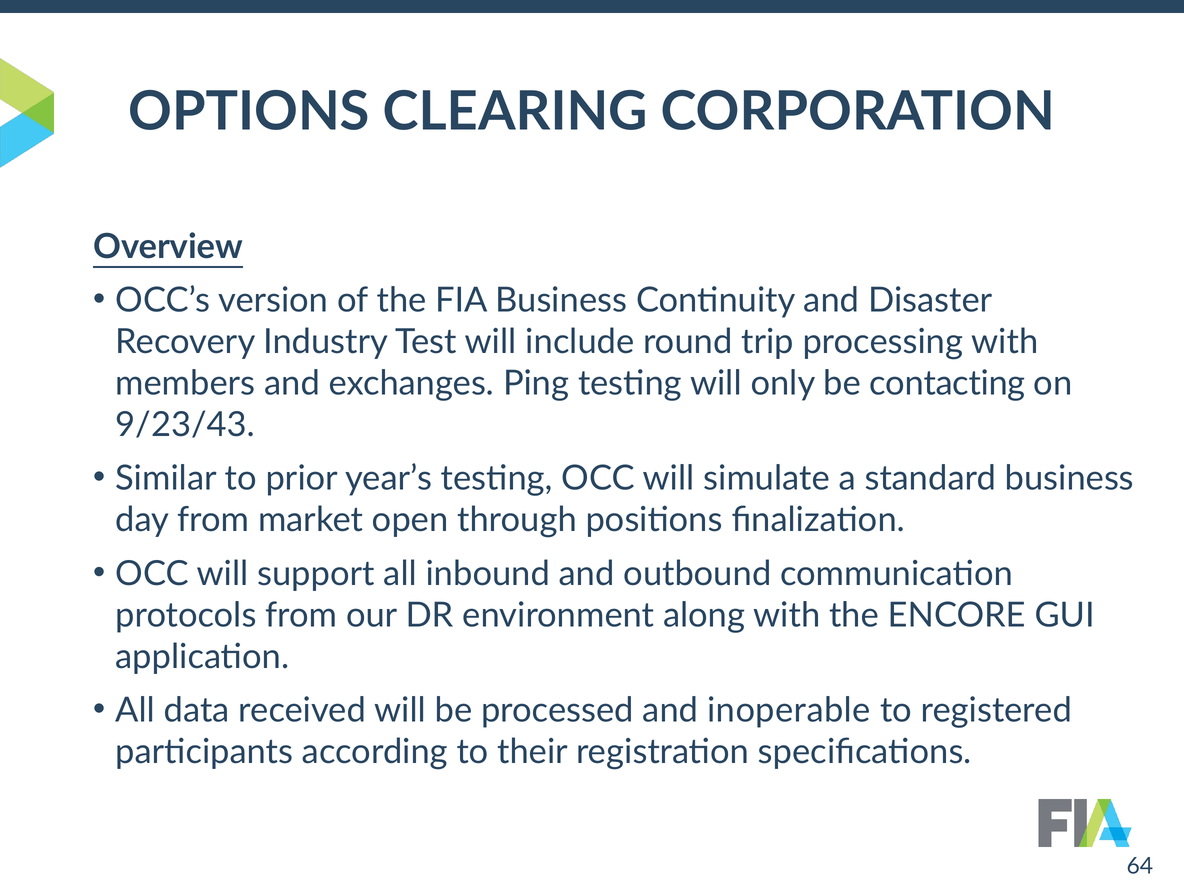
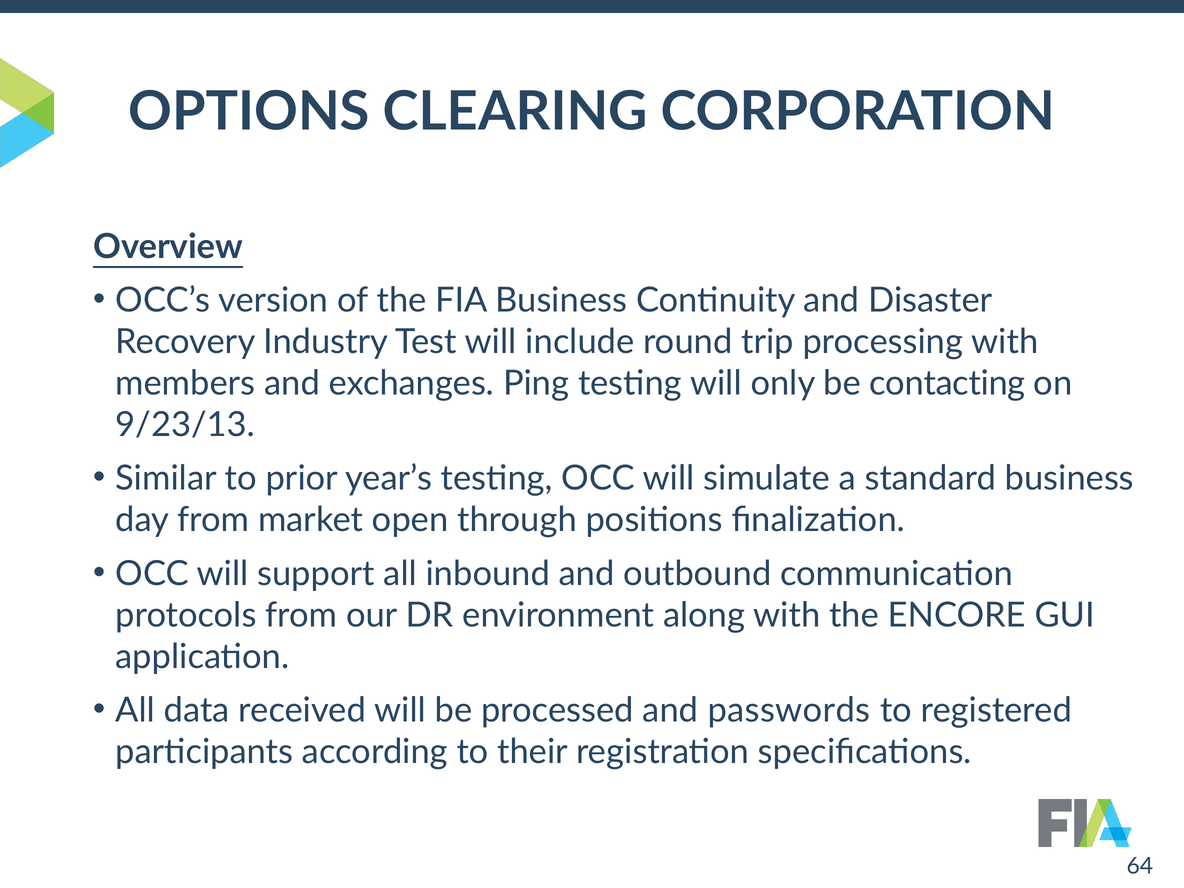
9/23/43: 9/23/43 -> 9/23/13
inoperable: inoperable -> passwords
